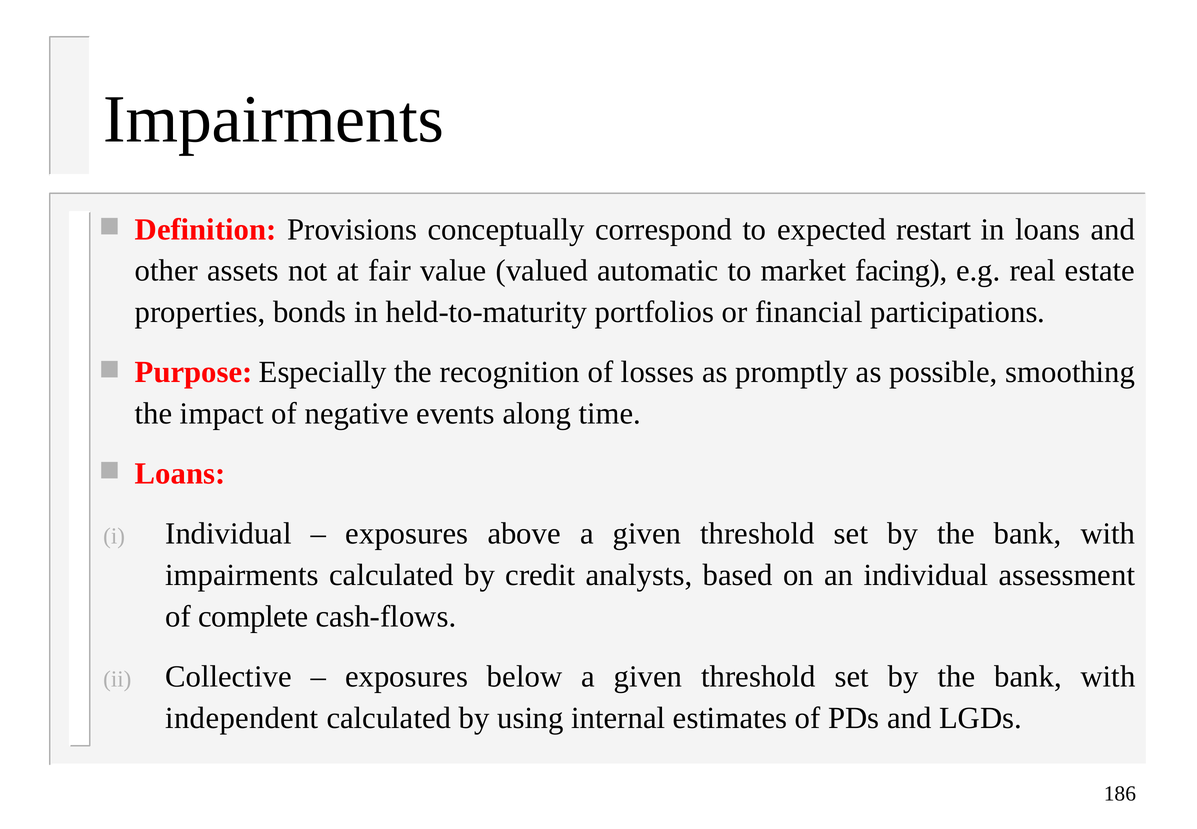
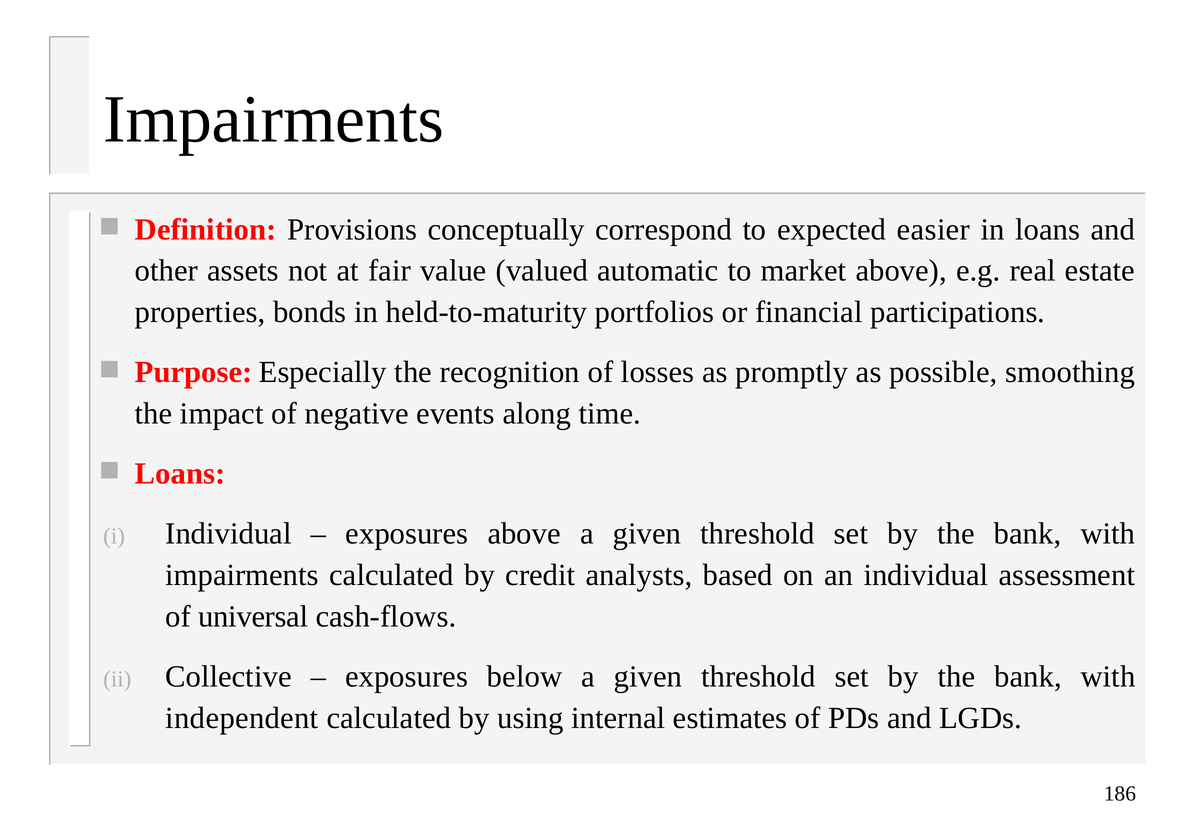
restart: restart -> easier
market facing: facing -> above
complete: complete -> universal
